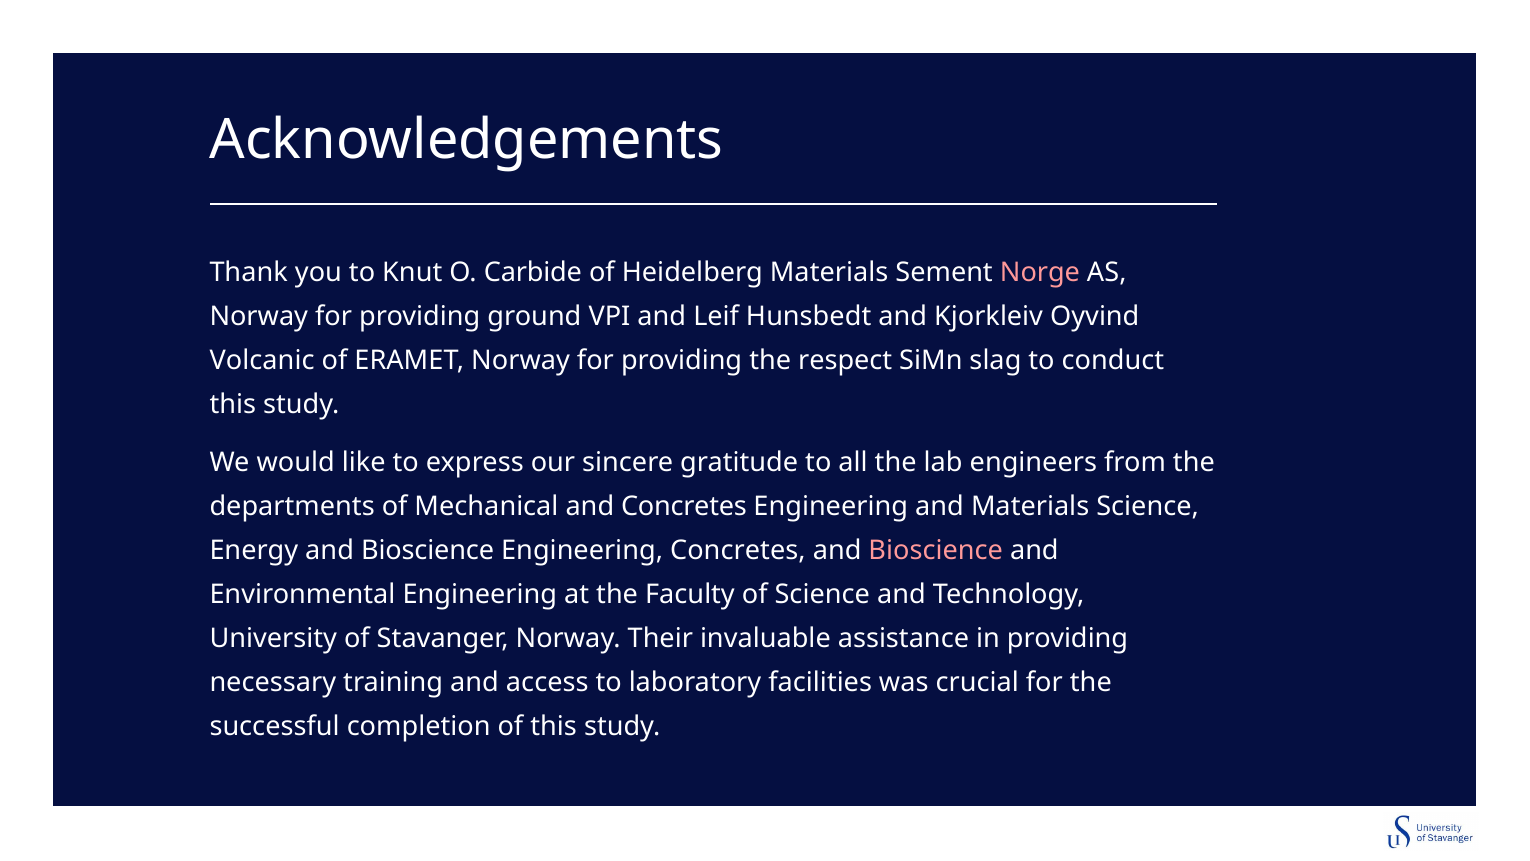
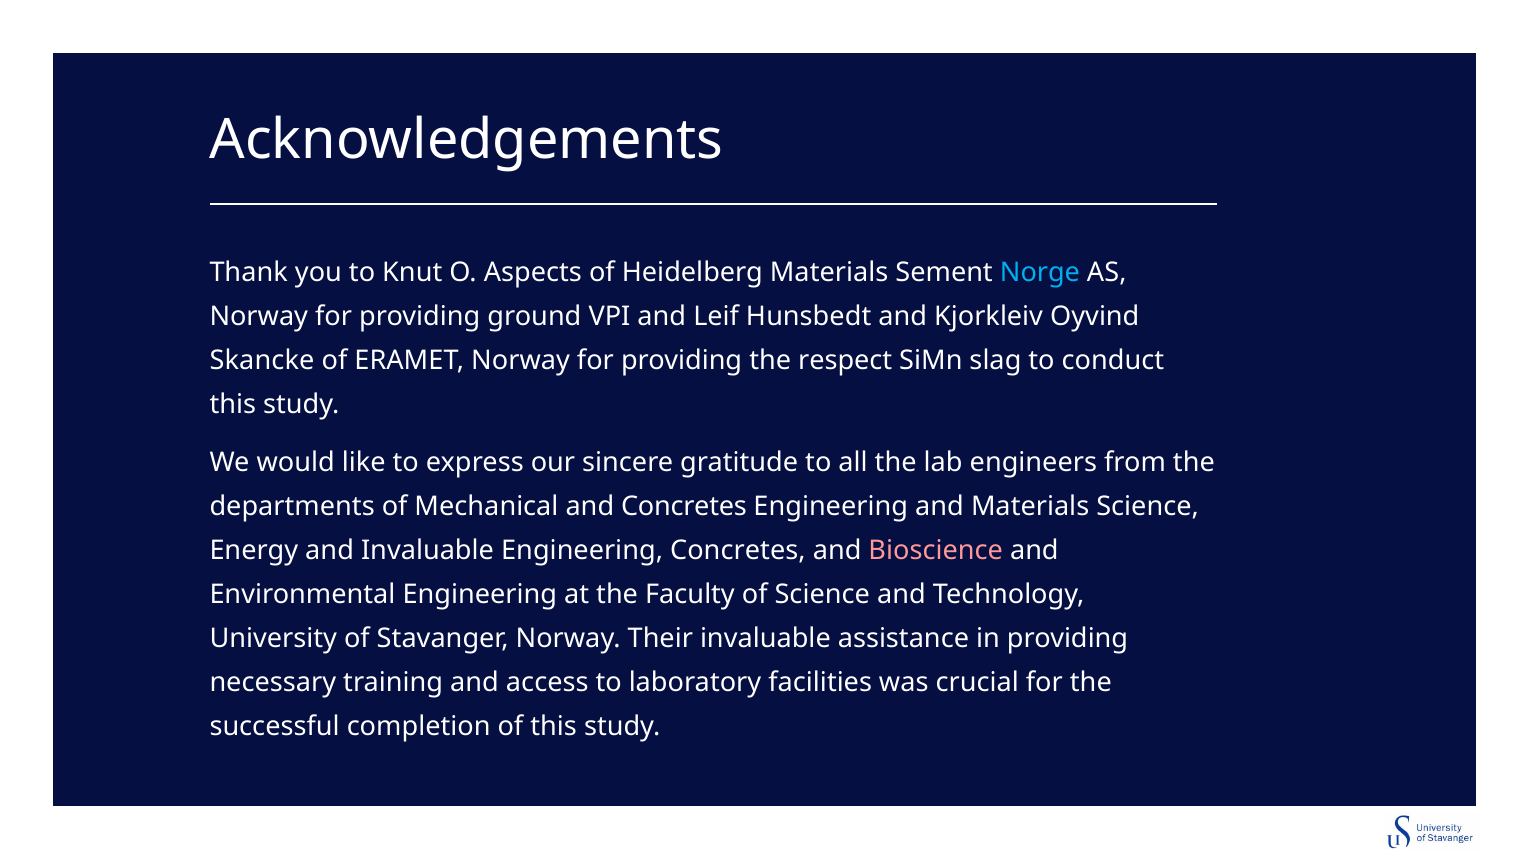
Carbide: Carbide -> Aspects
Norge colour: pink -> light blue
Volcanic: Volcanic -> Skancke
Energy and Bioscience: Bioscience -> Invaluable
